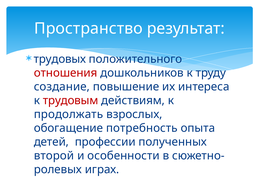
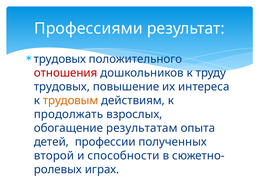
Пространство: Пространство -> Профессиями
создание at (62, 87): создание -> трудовых
трудовым colour: red -> orange
потребность: потребность -> результатам
особенности: особенности -> способности
